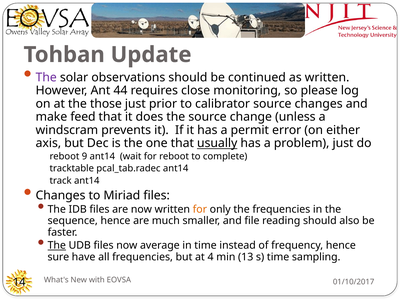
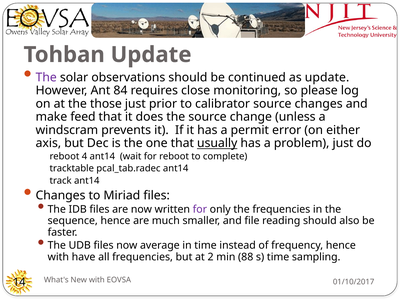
as written: written -> update
44: 44 -> 84
9: 9 -> 4
for at (200, 209) colour: orange -> purple
The at (57, 245) underline: present -> none
sure at (58, 257): sure -> with
4: 4 -> 2
13: 13 -> 88
